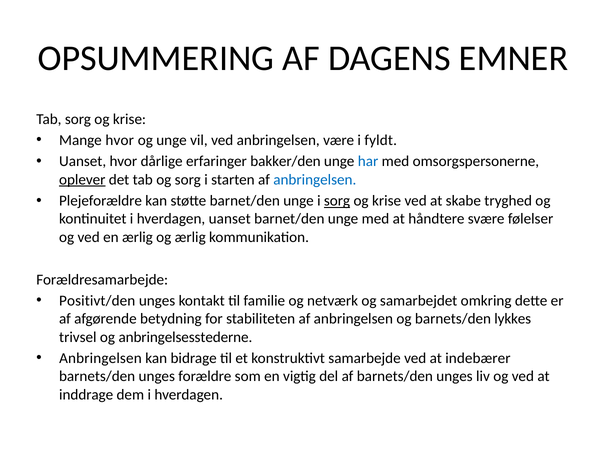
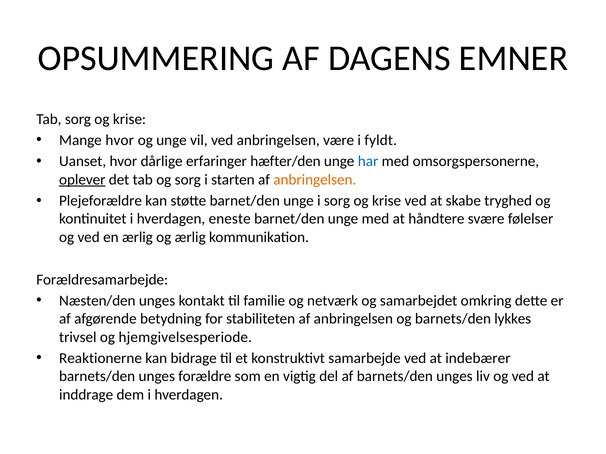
bakker/den: bakker/den -> hæfter/den
anbringelsen at (315, 180) colour: blue -> orange
sorg at (337, 201) underline: present -> none
hverdagen uanset: uanset -> eneste
Positivt/den: Positivt/den -> Næsten/den
anbringelsesstederne: anbringelsesstederne -> hjemgivelsesperiode
Anbringelsen at (100, 359): Anbringelsen -> Reaktionerne
